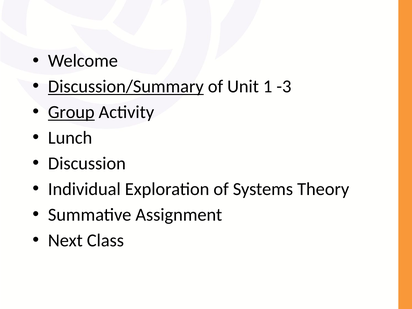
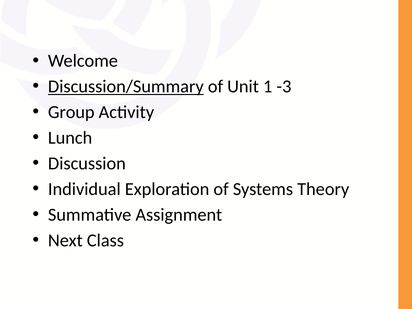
Group underline: present -> none
